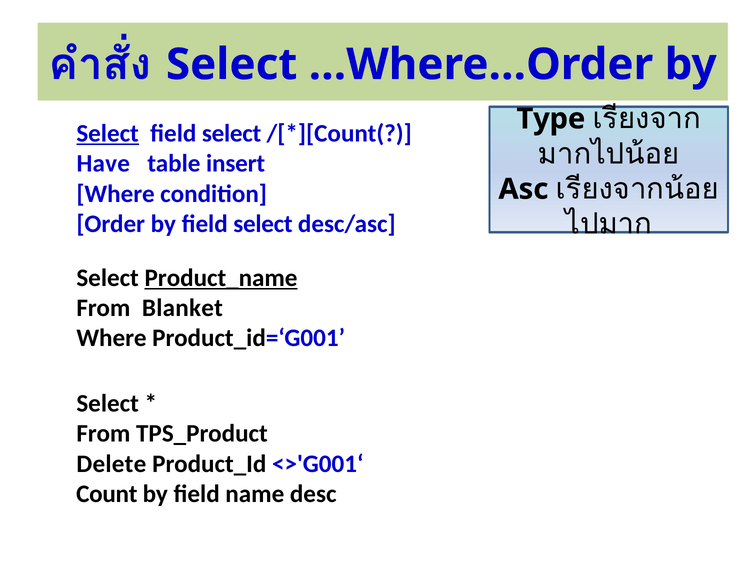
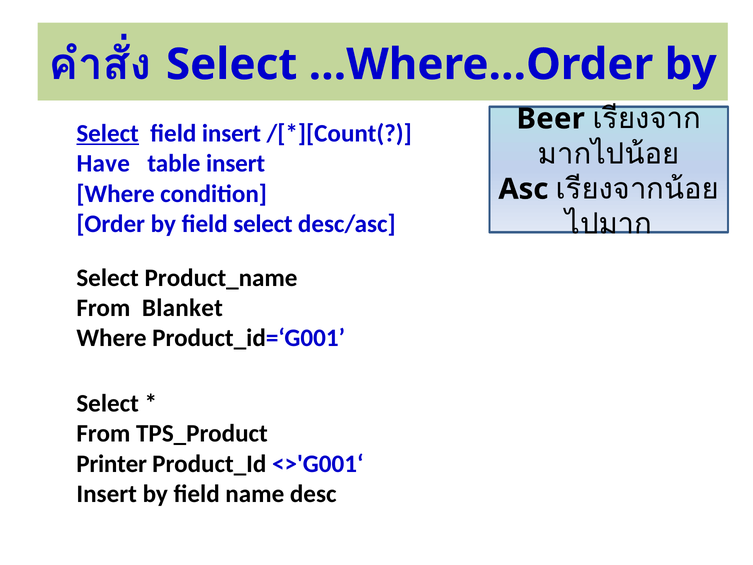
Type: Type -> Beer
select at (232, 133): select -> insert
Product_name underline: present -> none
Delete: Delete -> Printer
Count at (107, 494): Count -> Insert
